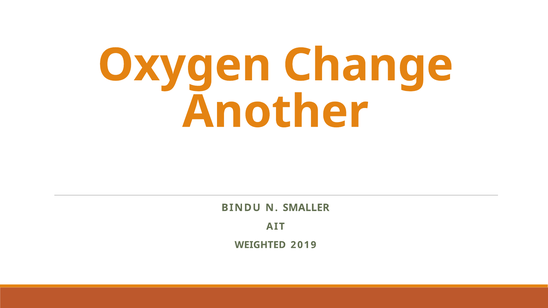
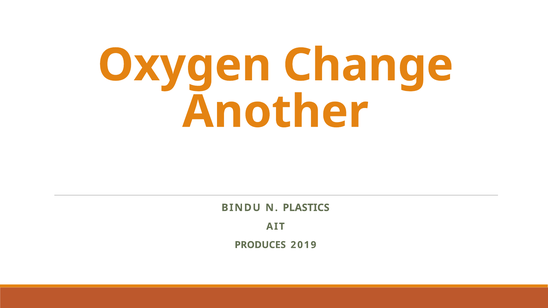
SMALLER: SMALLER -> PLASTICS
WEIGHTED: WEIGHTED -> PRODUCES
